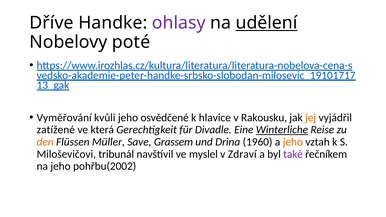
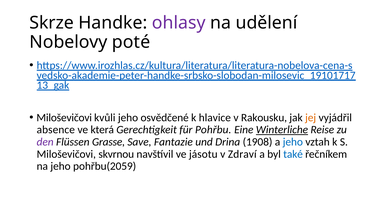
Dříve: Dříve -> Skrze
udělení underline: present -> none
Vyměřování at (64, 118): Vyměřování -> Miloševičovi
zatížené: zatížené -> absence
Divadle: Divadle -> Pohřbu
den colour: orange -> purple
Müller: Müller -> Grasse
Grassem: Grassem -> Fantazie
1960: 1960 -> 1908
jeho at (293, 142) colour: orange -> blue
tribunál: tribunál -> skvrnou
myslel: myslel -> jásotu
také colour: purple -> blue
pohřbu(2002: pohřbu(2002 -> pohřbu(2059
